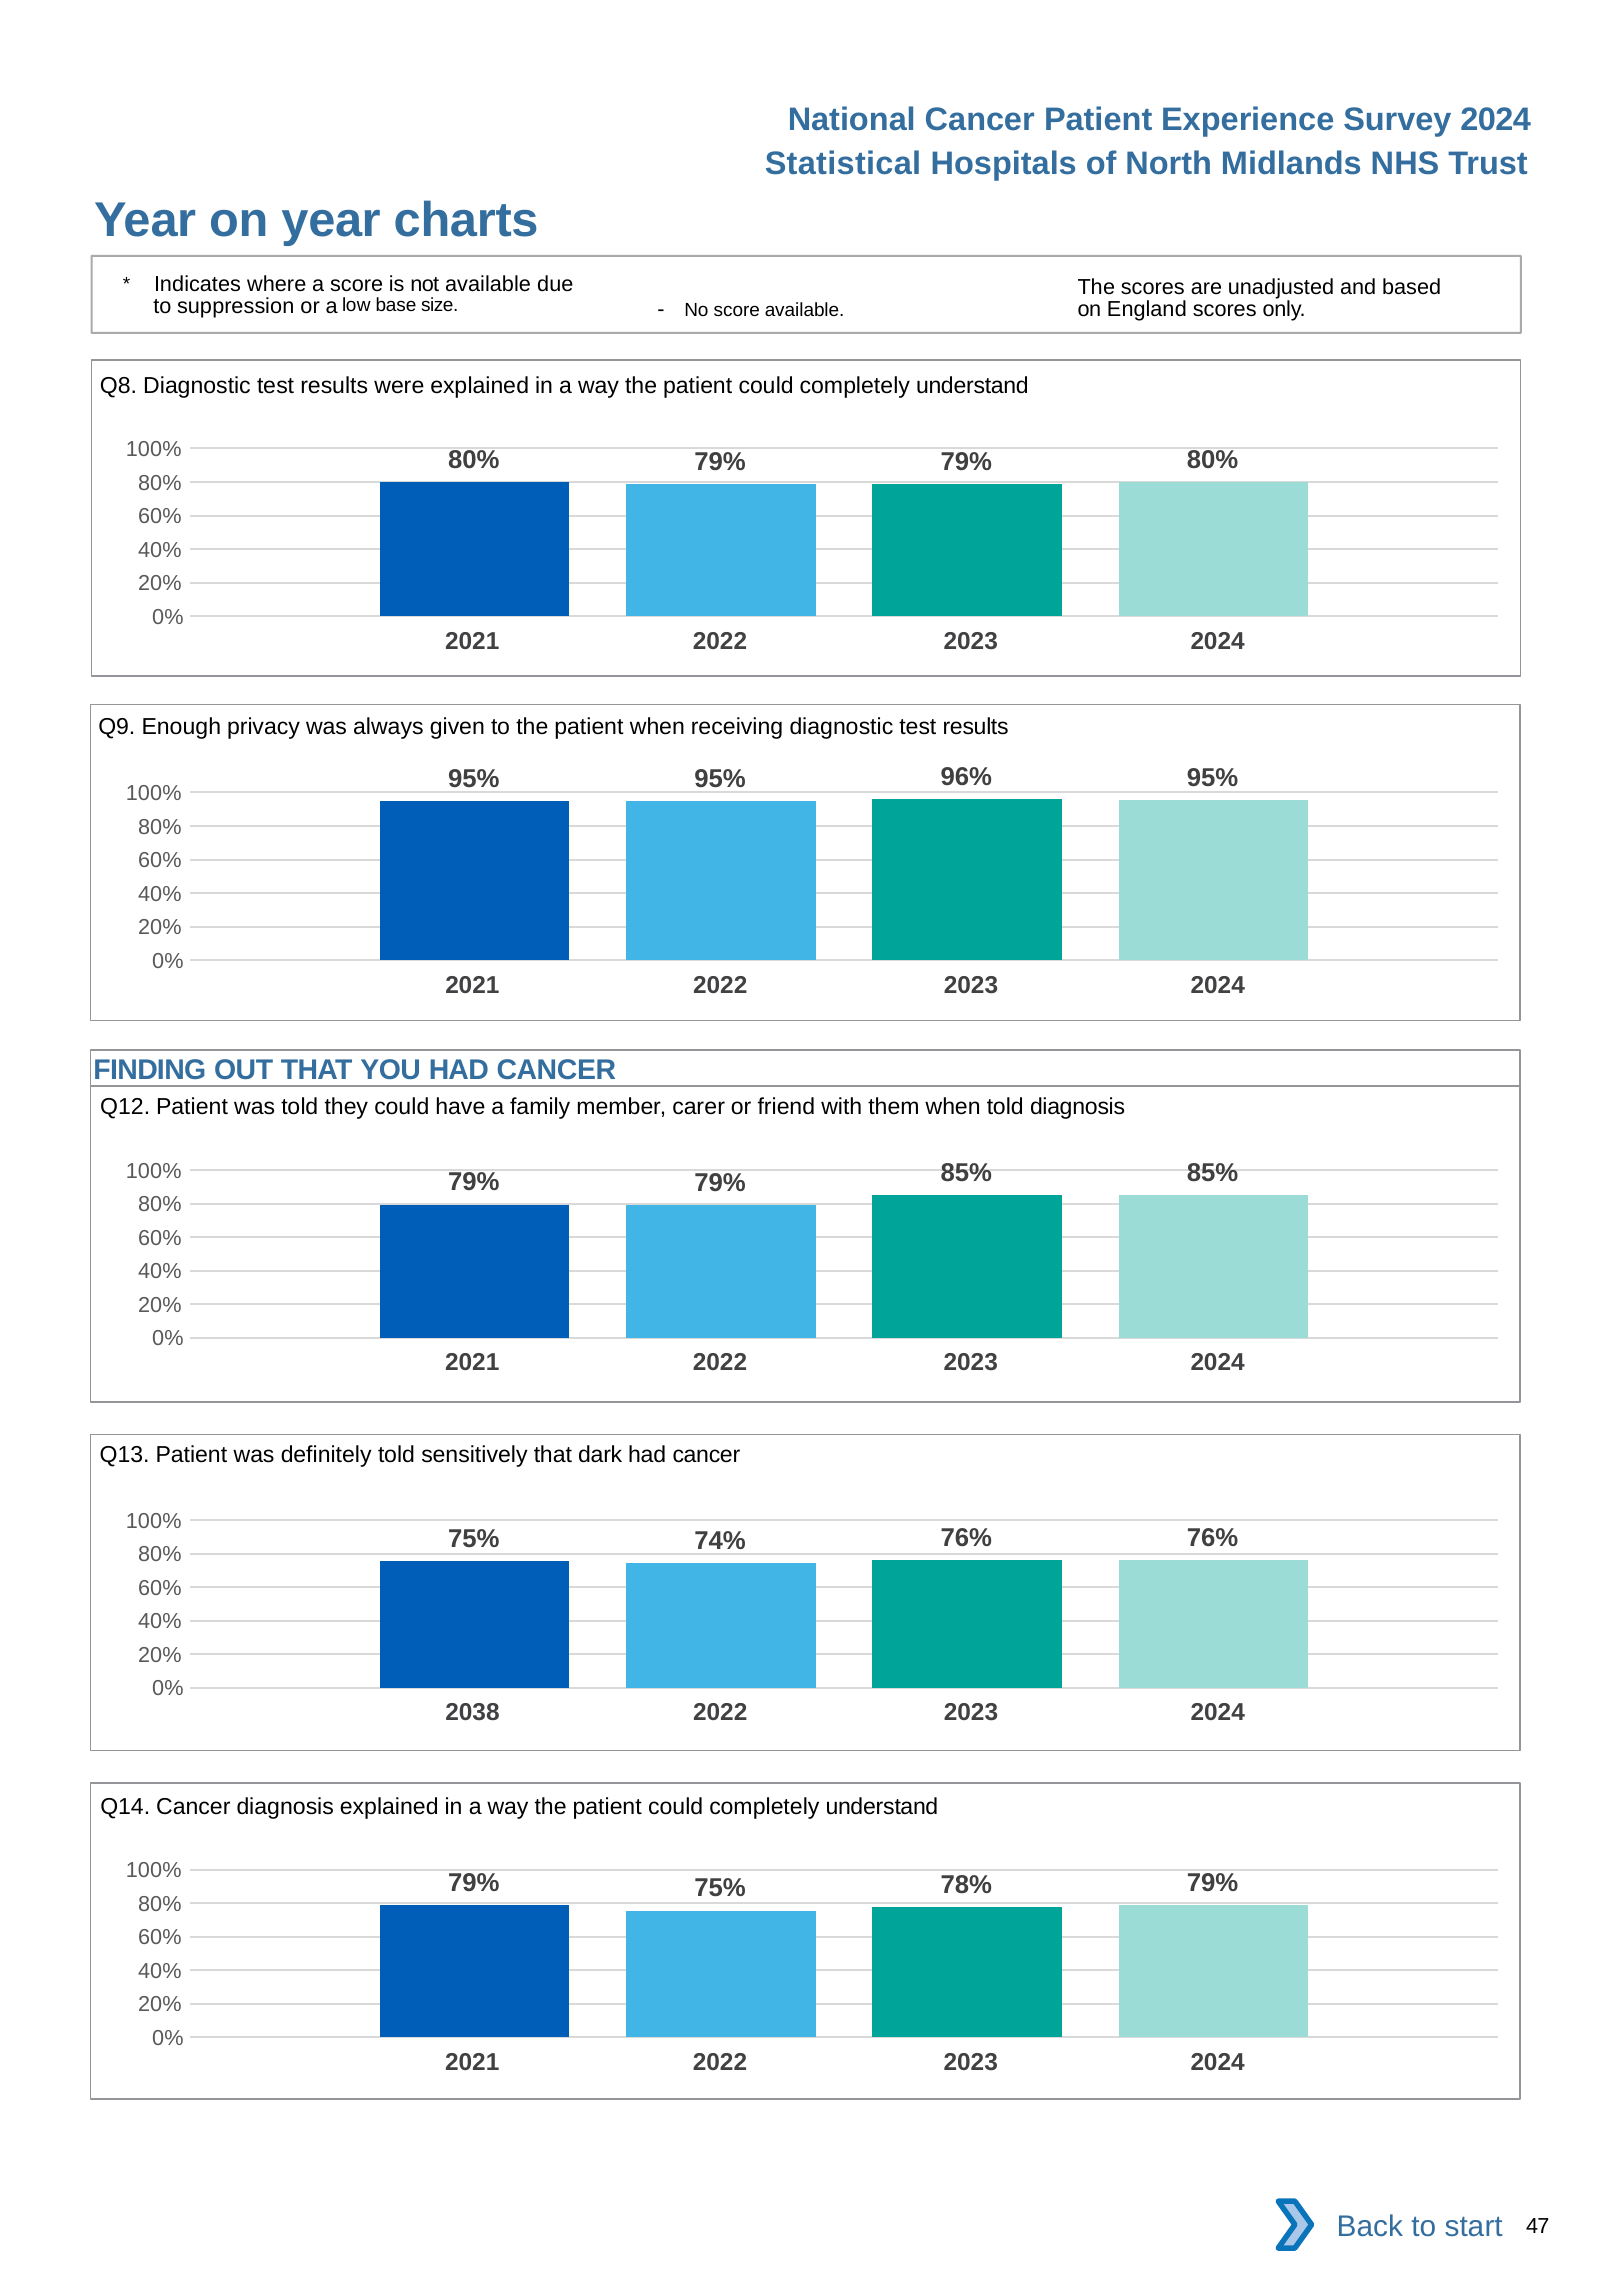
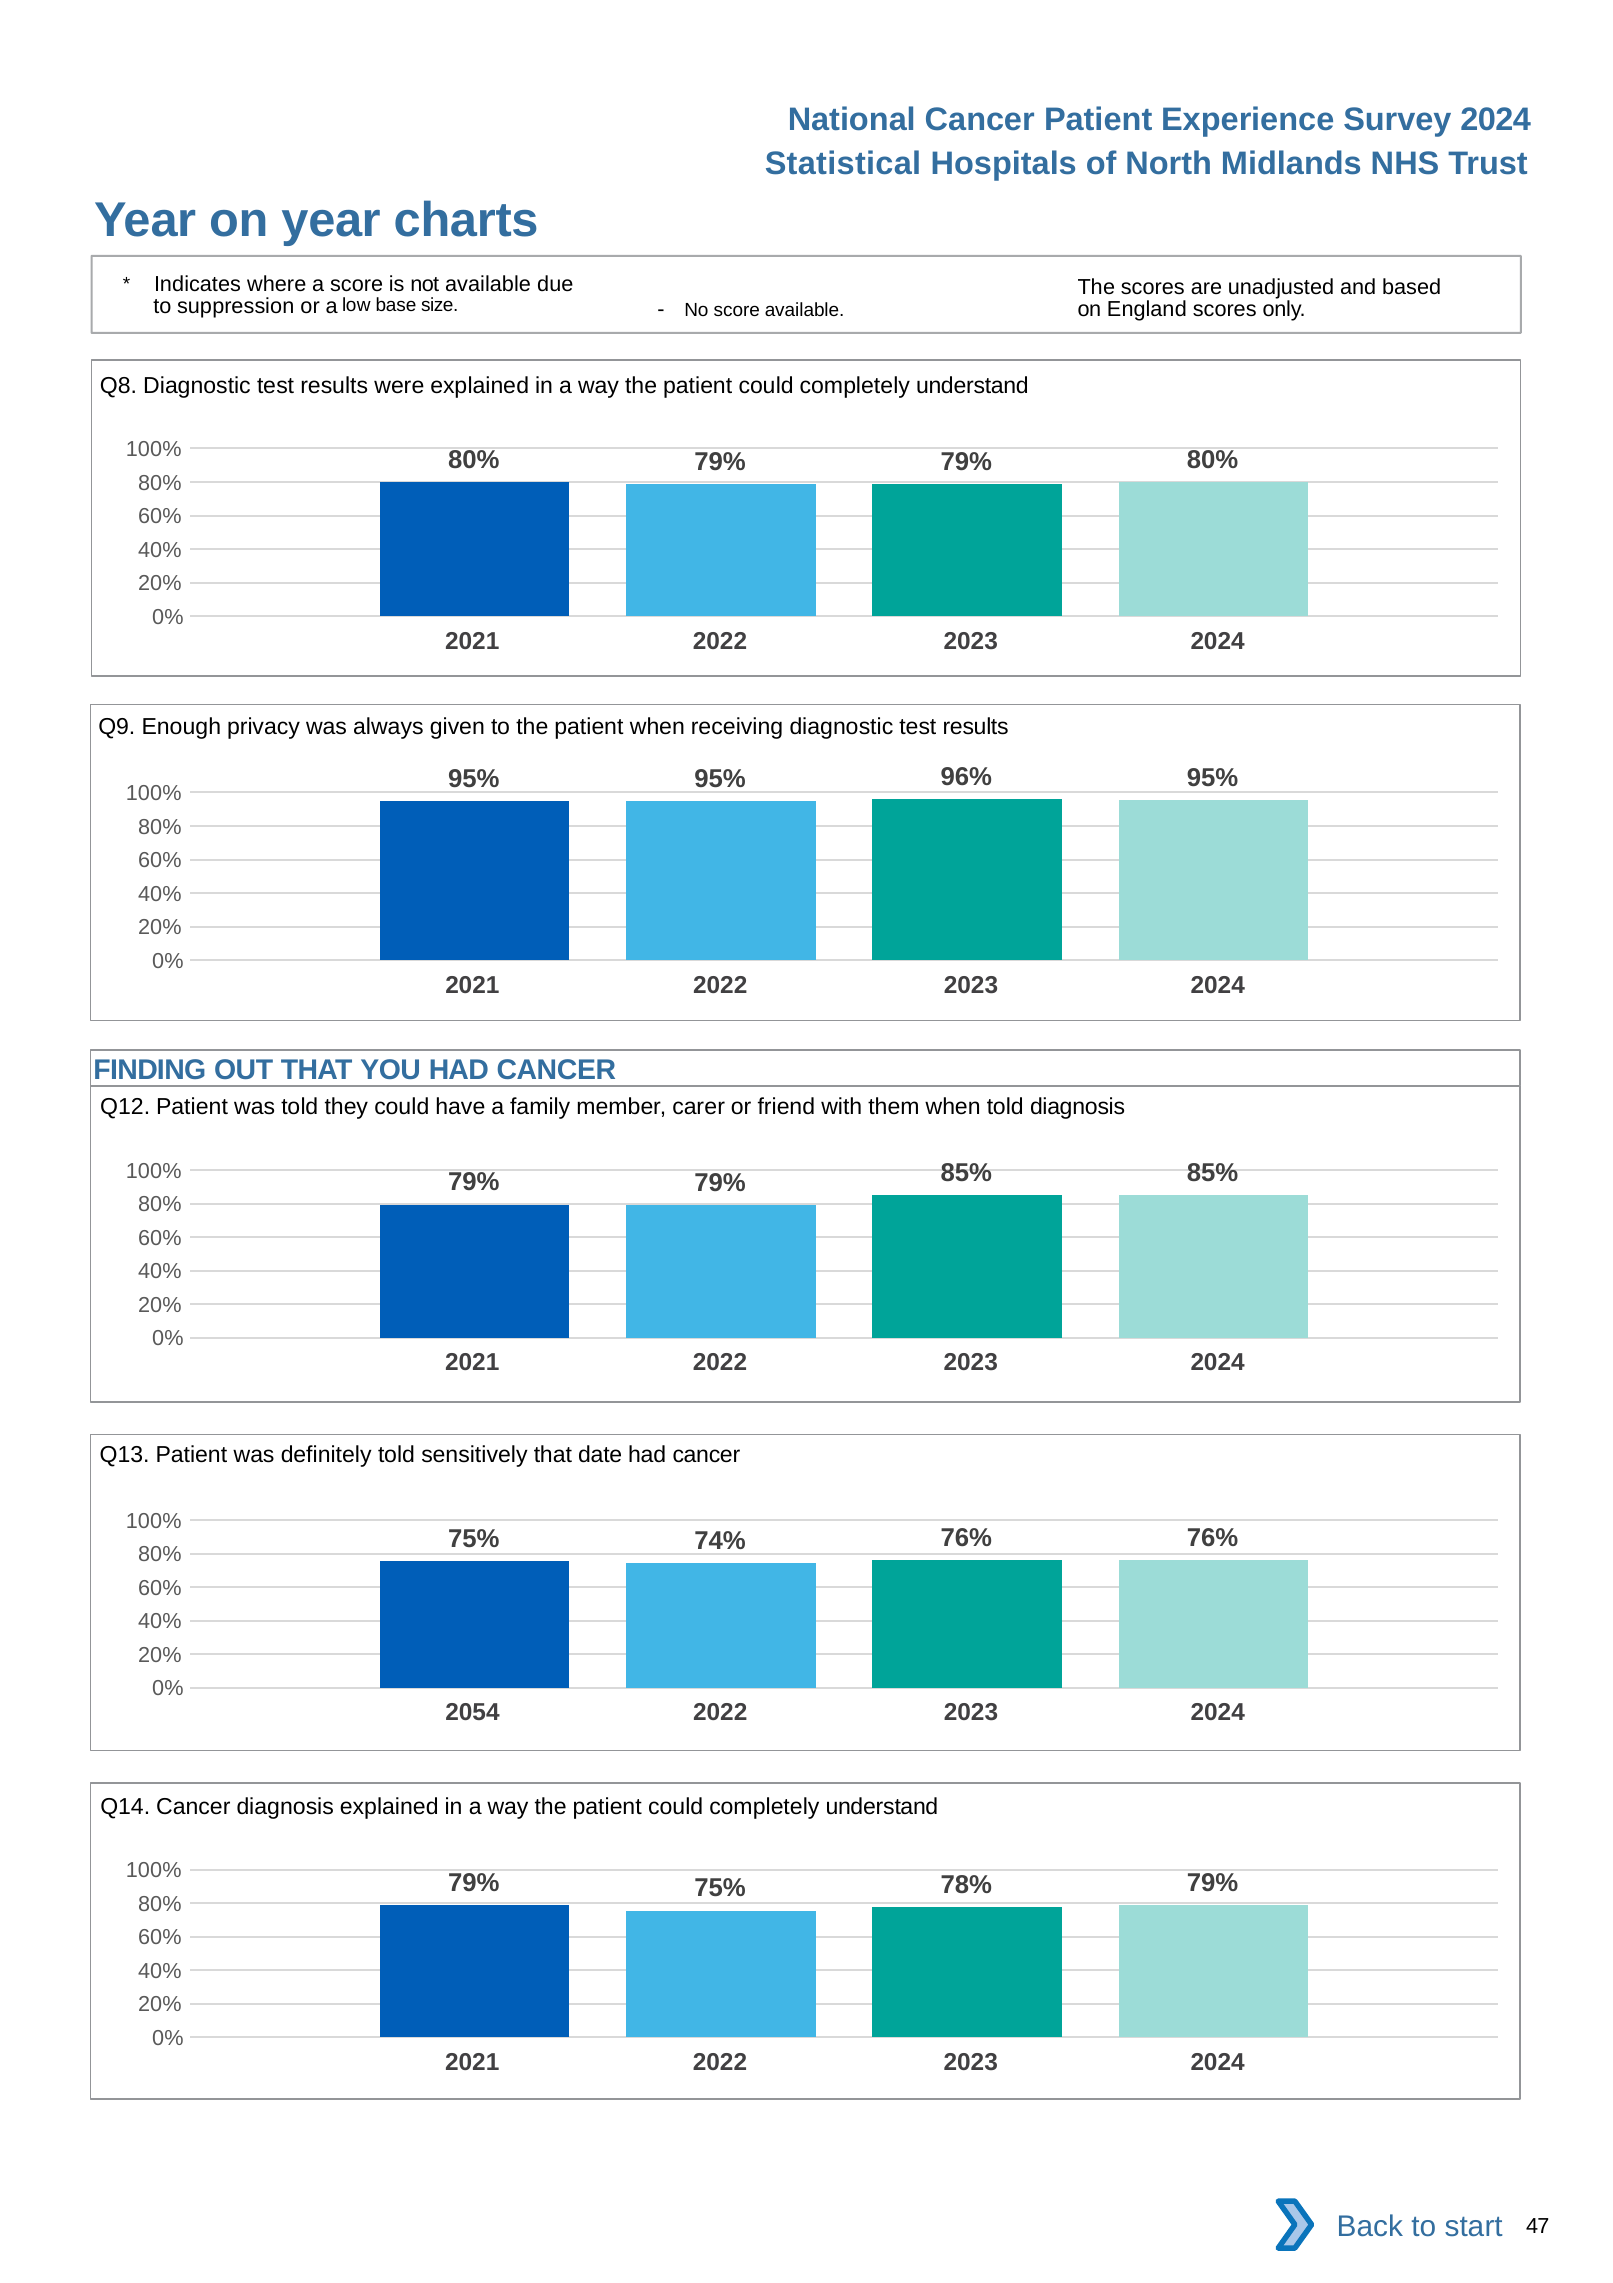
dark: dark -> date
2038: 2038 -> 2054
